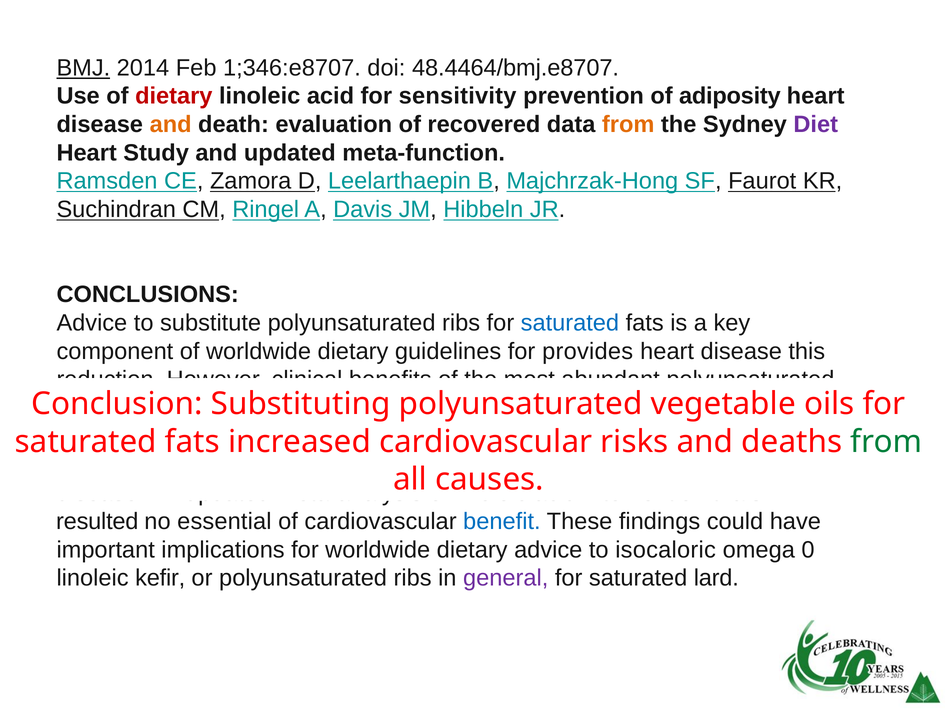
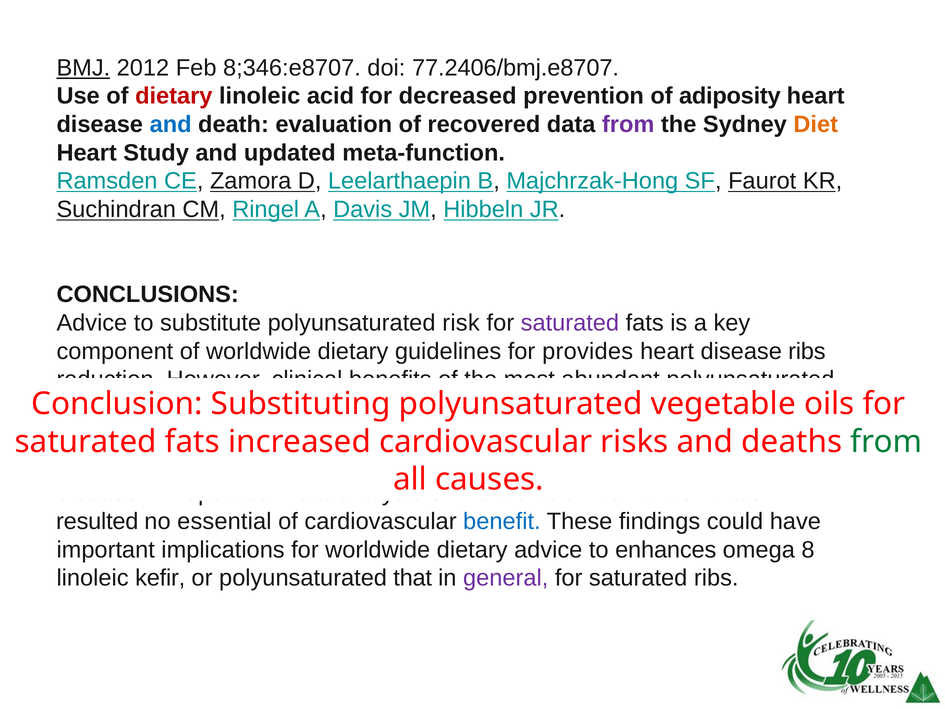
2014: 2014 -> 2012
1;346:e8707: 1;346:e8707 -> 8;346:e8707
48.4464/bmj.e8707: 48.4464/bmj.e8707 -> 77.2406/bmj.e8707
sensitivity: sensitivity -> decreased
and at (171, 124) colour: orange -> blue
from at (628, 124) colour: orange -> purple
Diet colour: purple -> orange
substitute polyunsaturated ribs: ribs -> risk
saturated at (570, 323) colour: blue -> purple
disease this: this -> ribs
isocaloric: isocaloric -> enhances
0: 0 -> 8
or polyunsaturated ribs: ribs -> that
saturated lard: lard -> ribs
